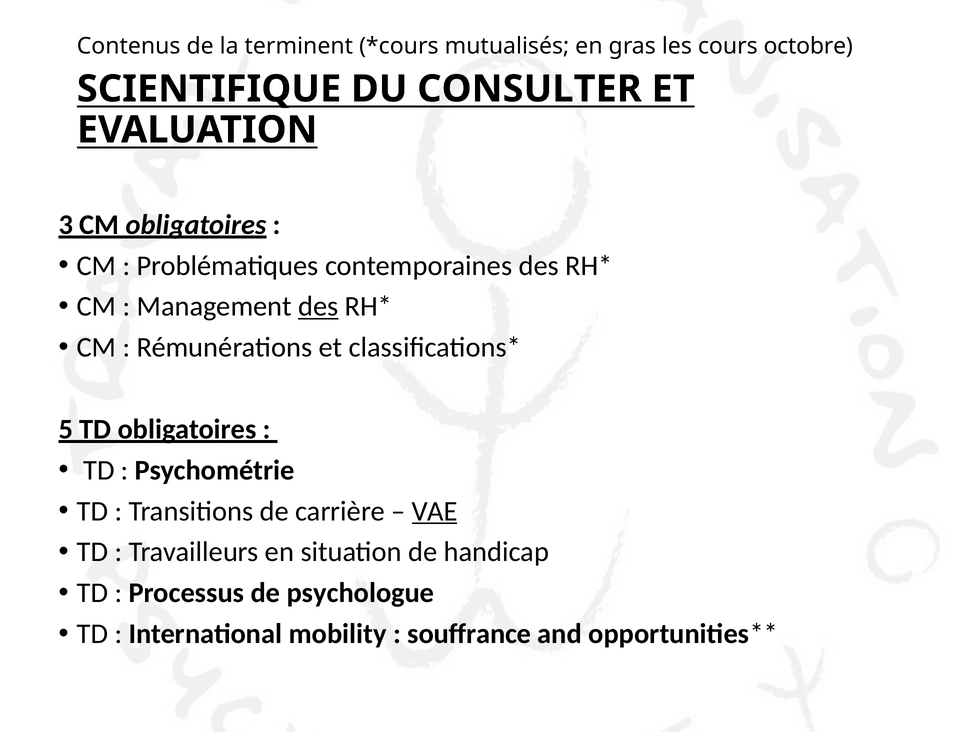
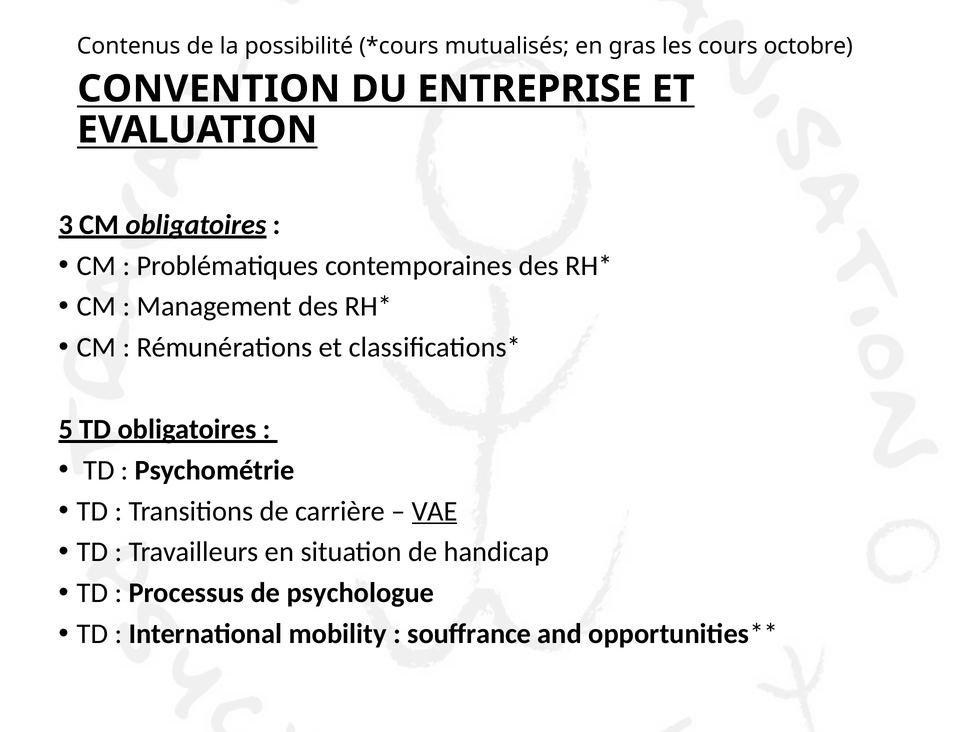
terminent: terminent -> possibilité
SCIENTIFIQUE: SCIENTIFIQUE -> CONVENTION
CONSULTER: CONSULTER -> ENTREPRISE
des at (318, 307) underline: present -> none
